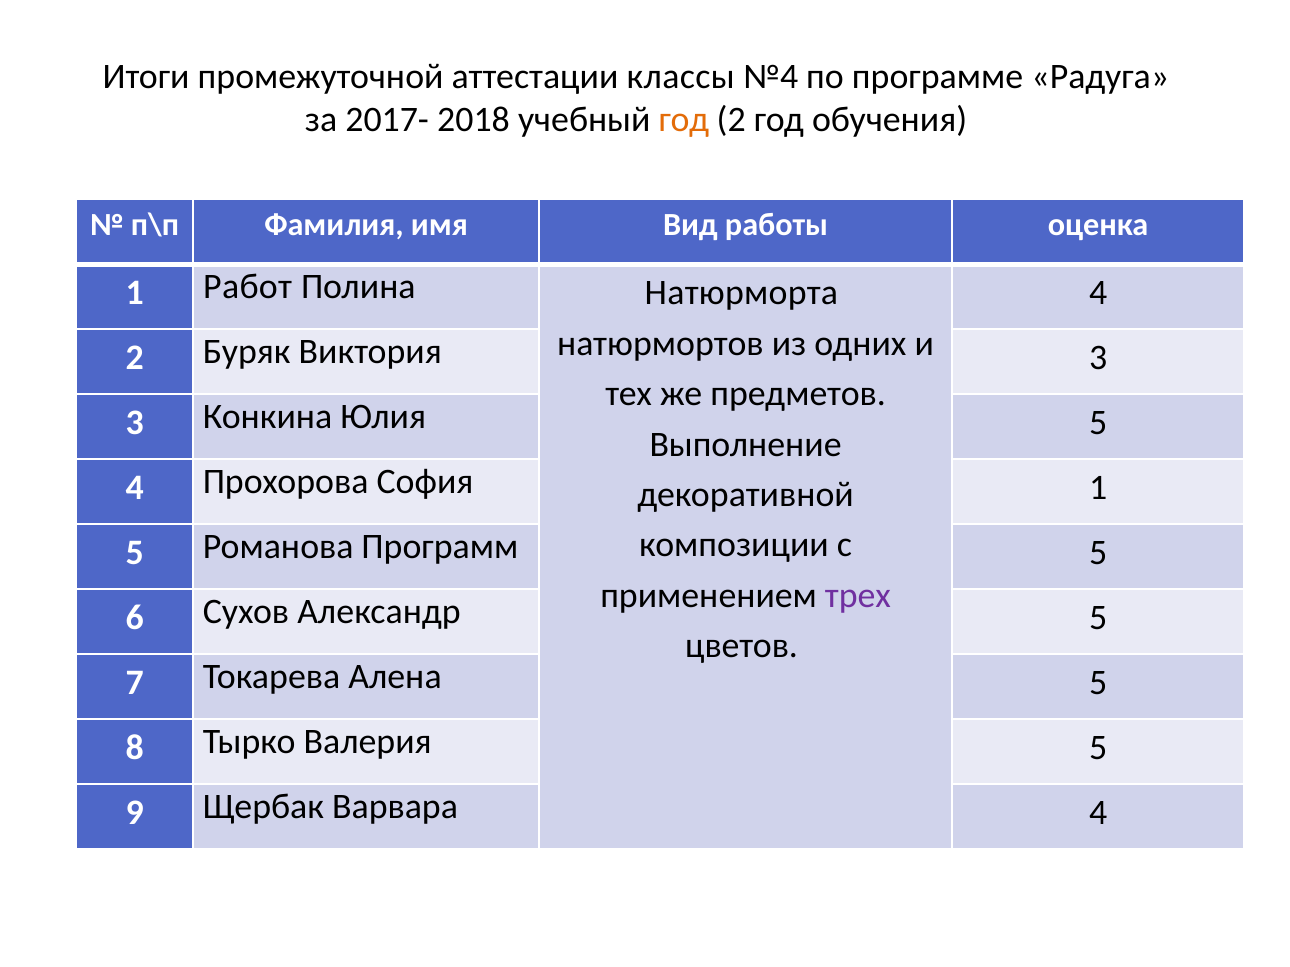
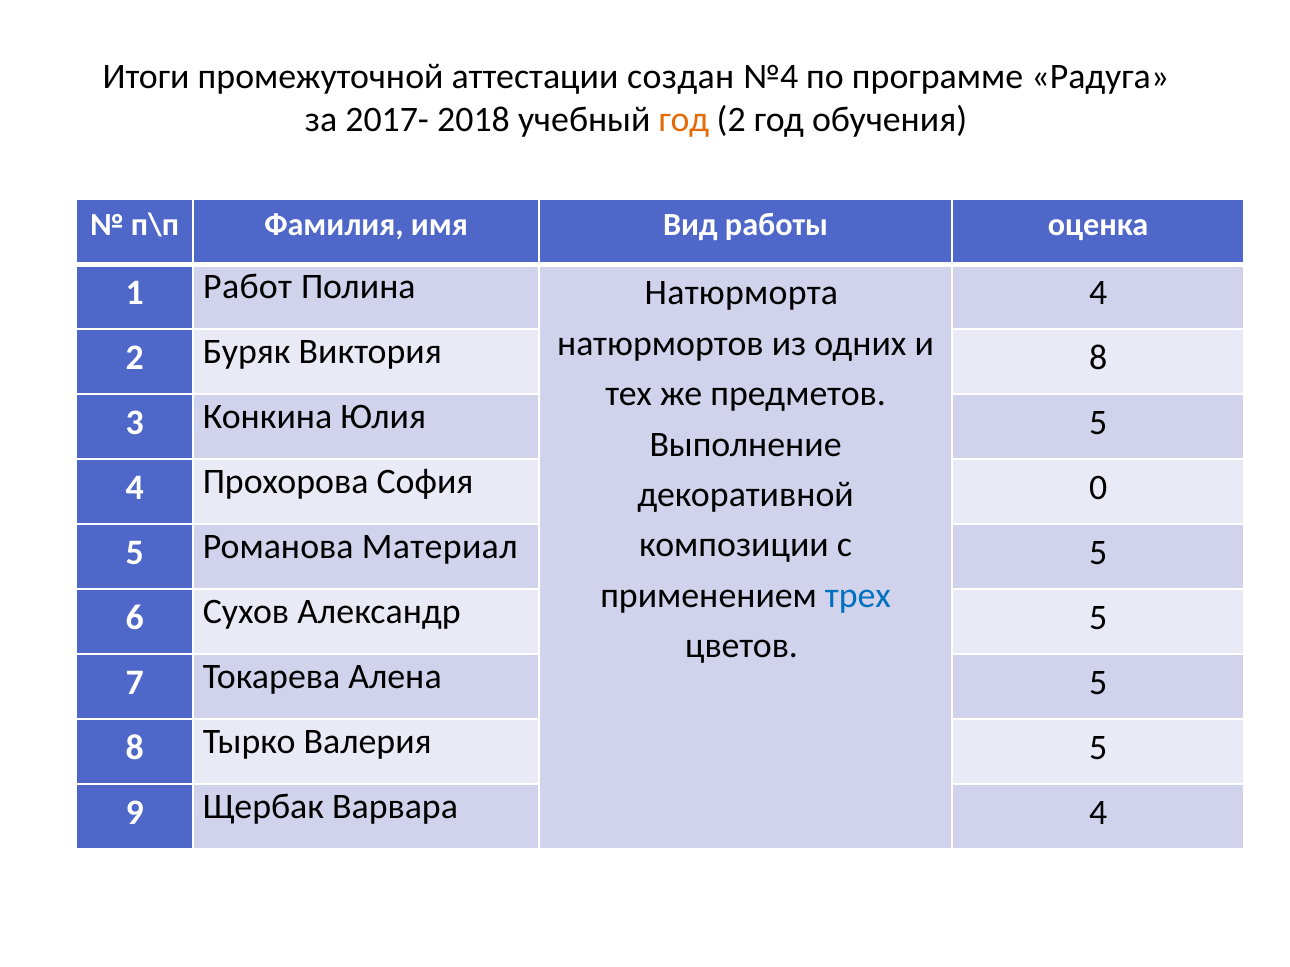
классы: классы -> создан
Виктория 3: 3 -> 8
София 1: 1 -> 0
Программ: Программ -> Материал
трех colour: purple -> blue
